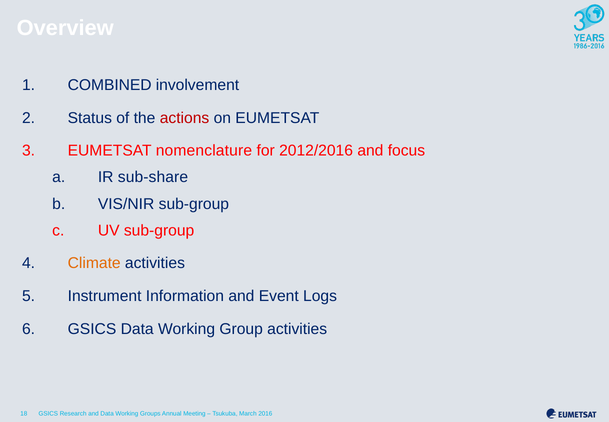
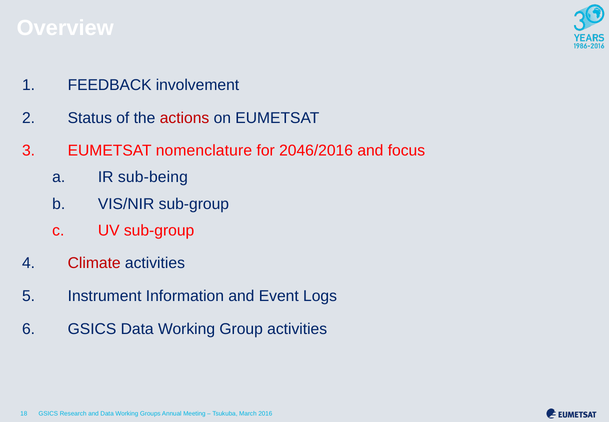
COMBINED: COMBINED -> FEEDBACK
2012/2016: 2012/2016 -> 2046/2016
sub-share: sub-share -> sub-being
Climate colour: orange -> red
